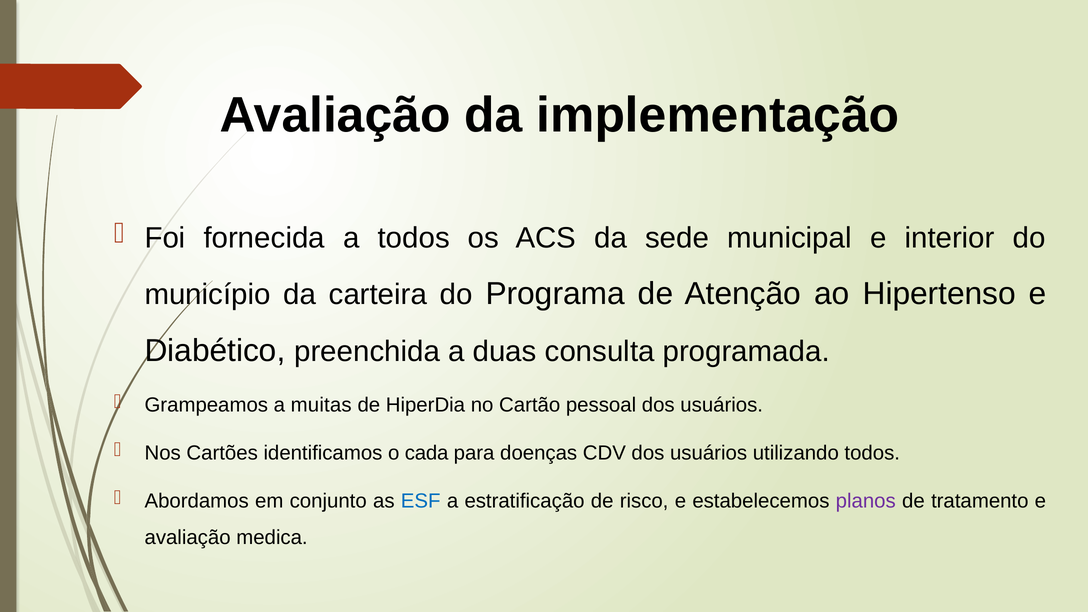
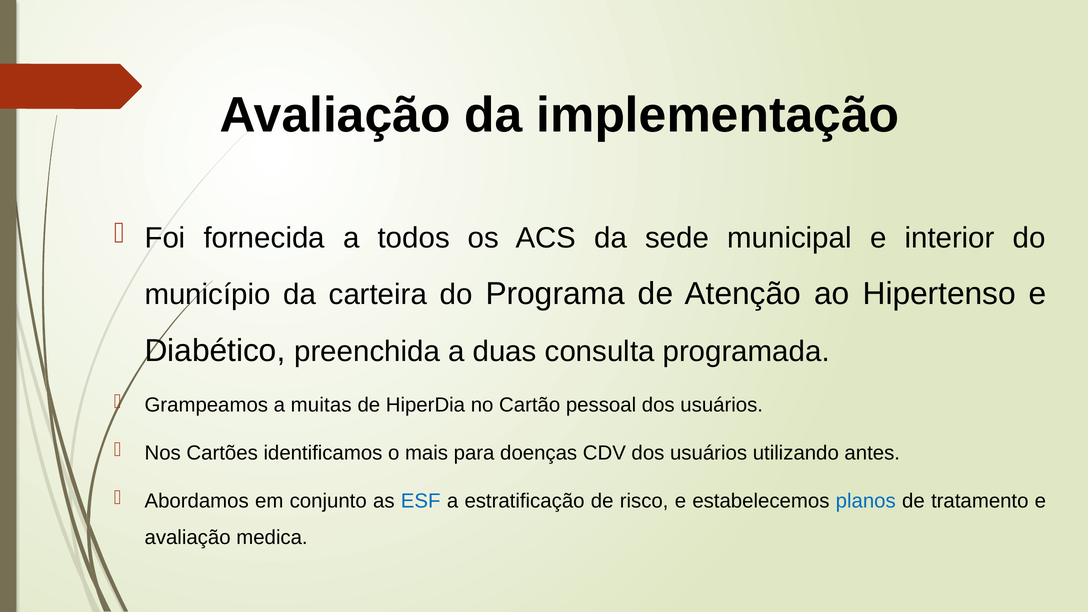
cada: cada -> mais
utilizando todos: todos -> antes
planos colour: purple -> blue
